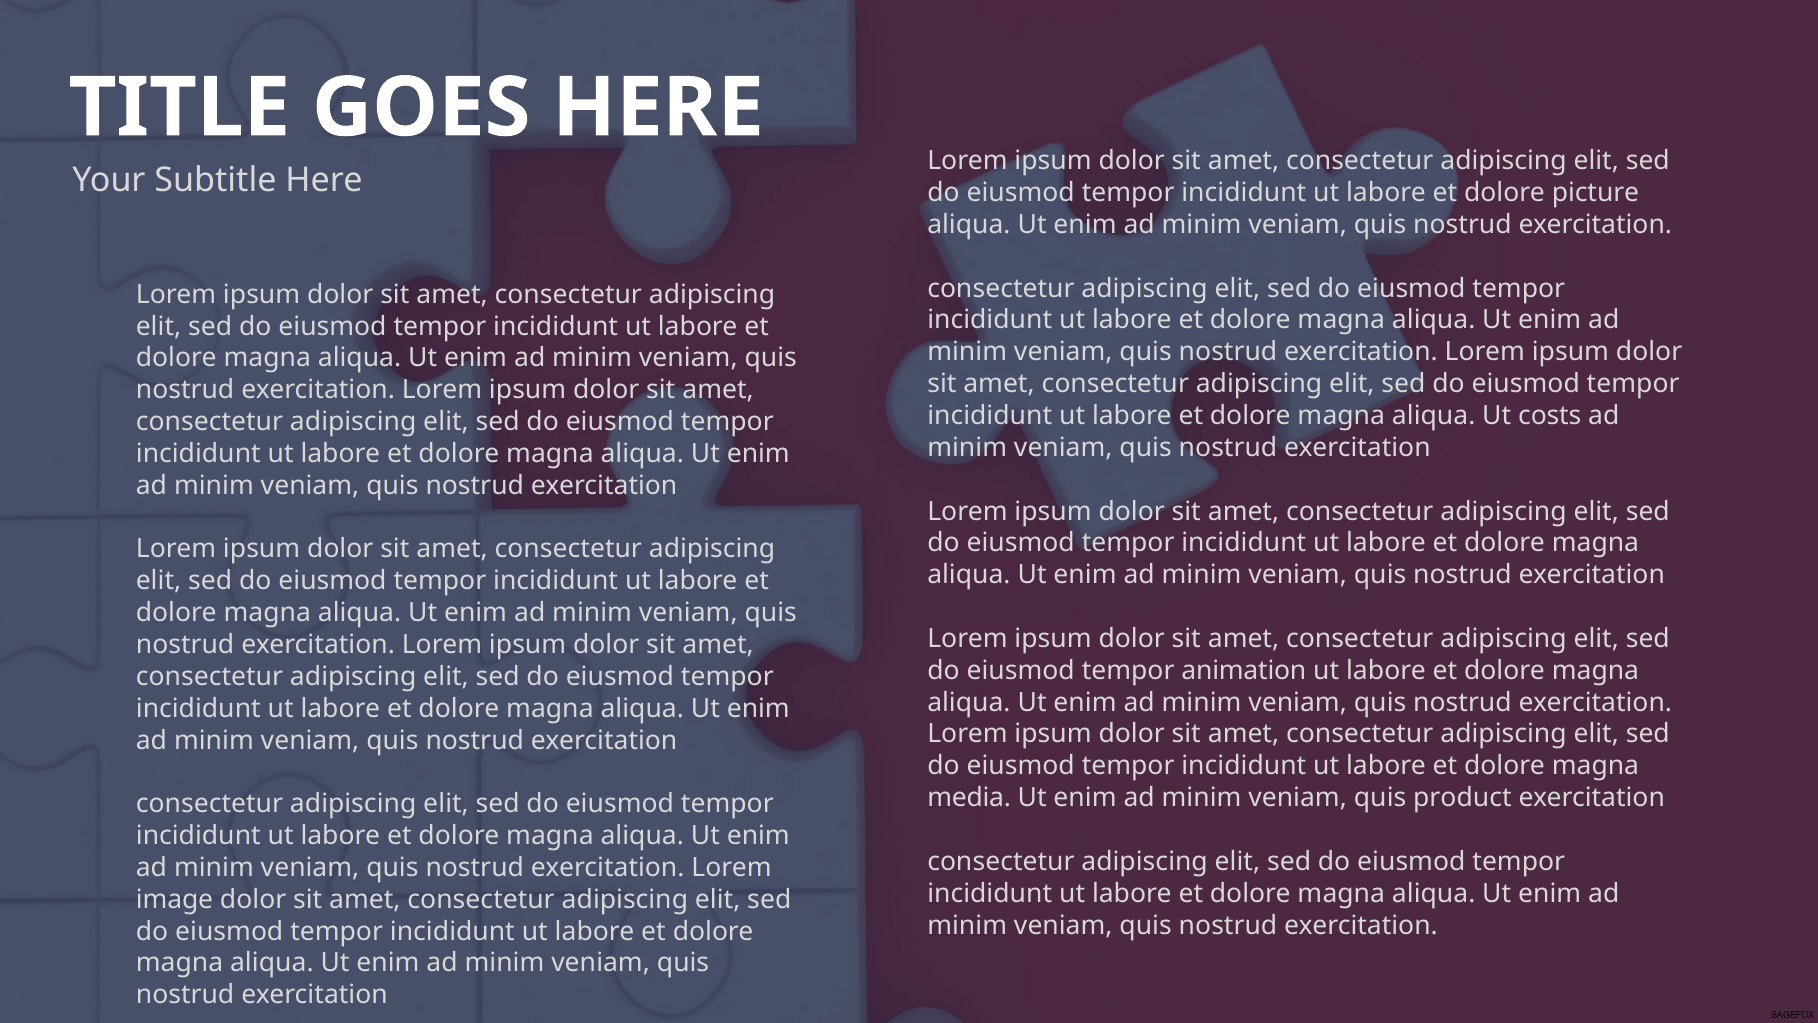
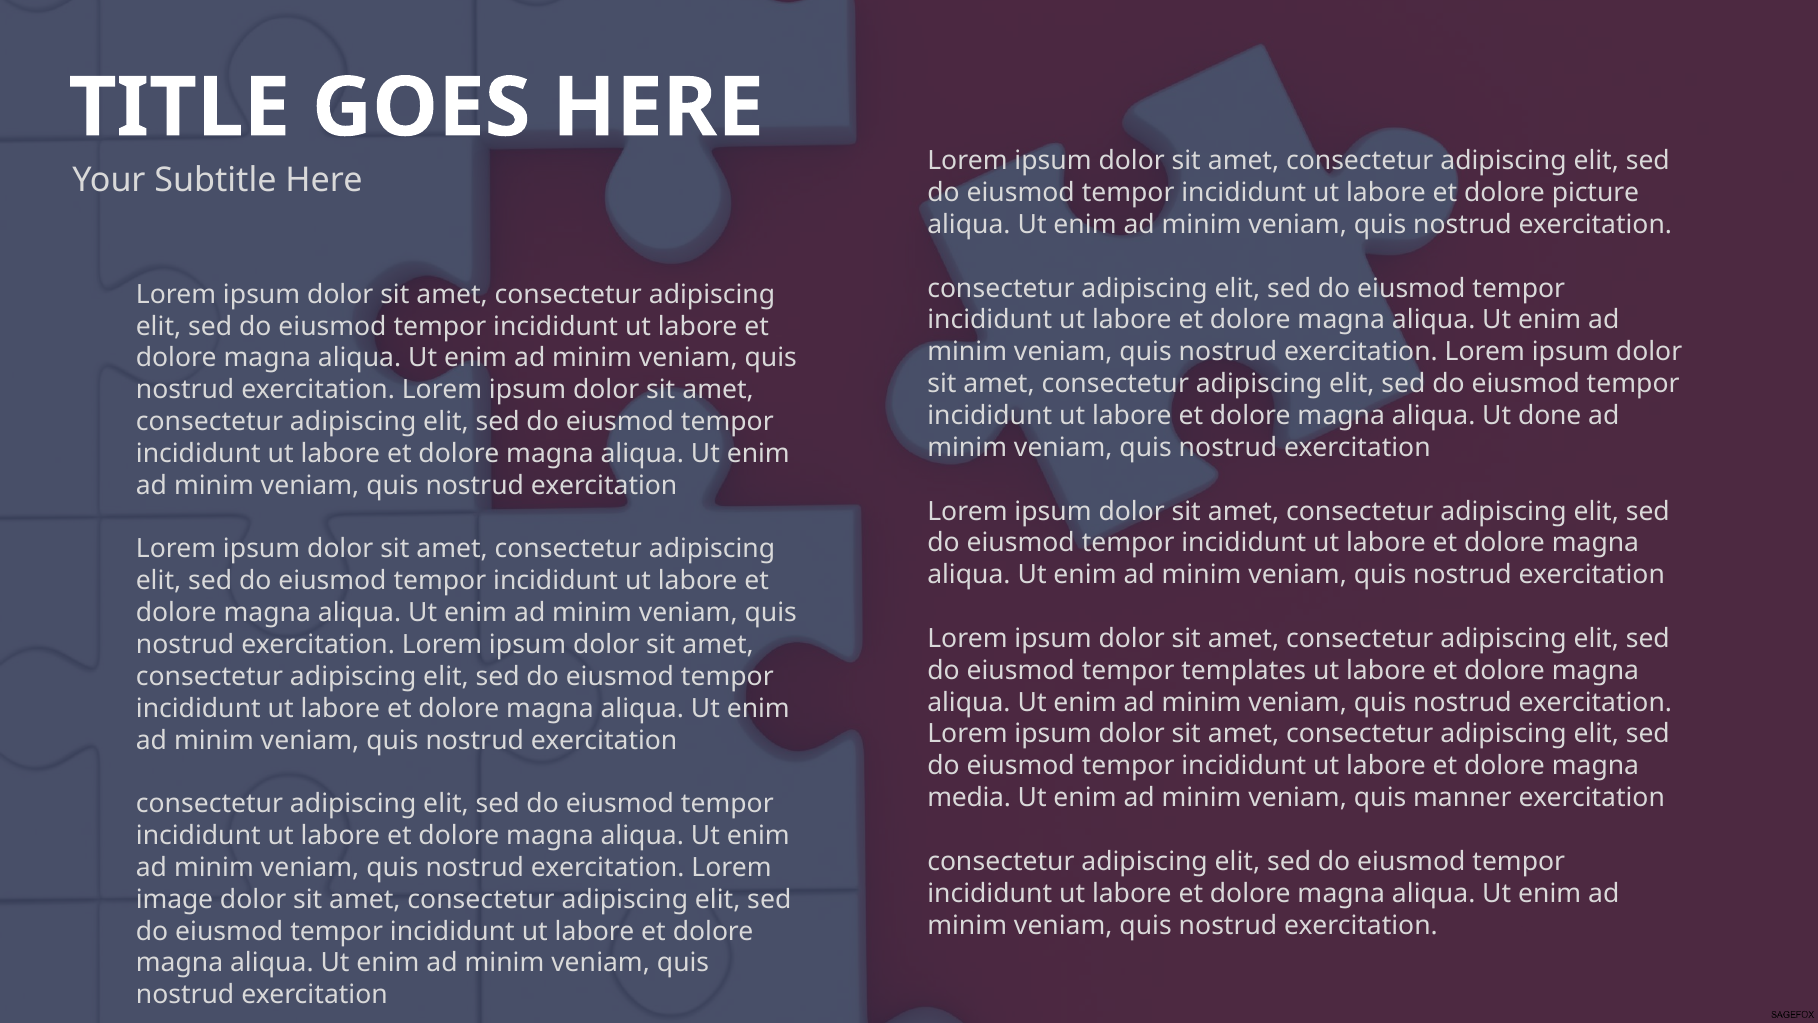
costs: costs -> done
animation: animation -> templates
product: product -> manner
